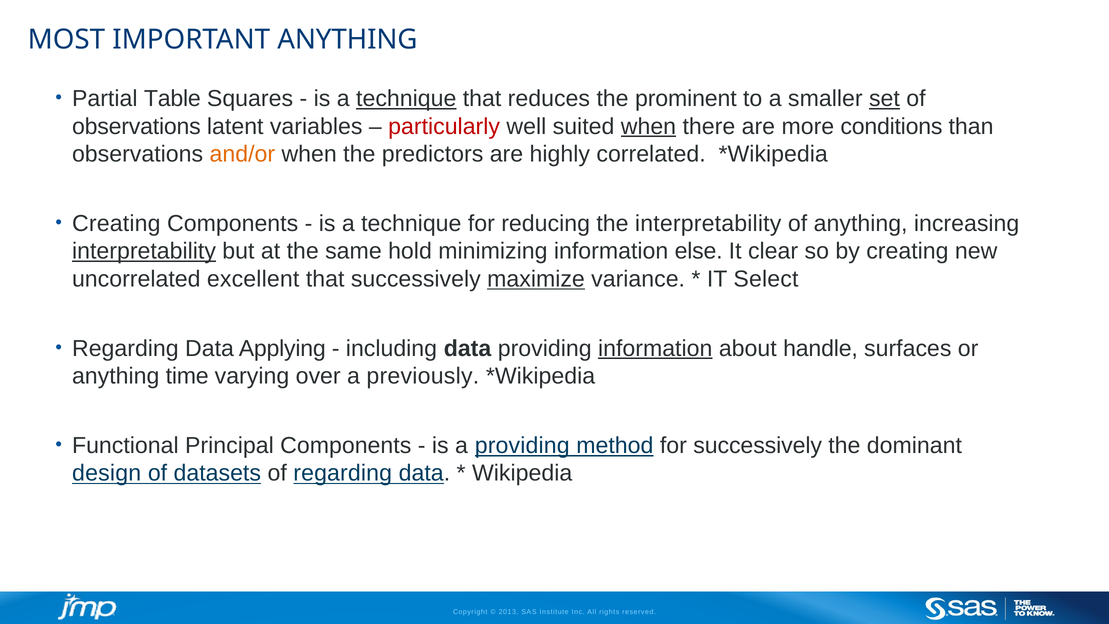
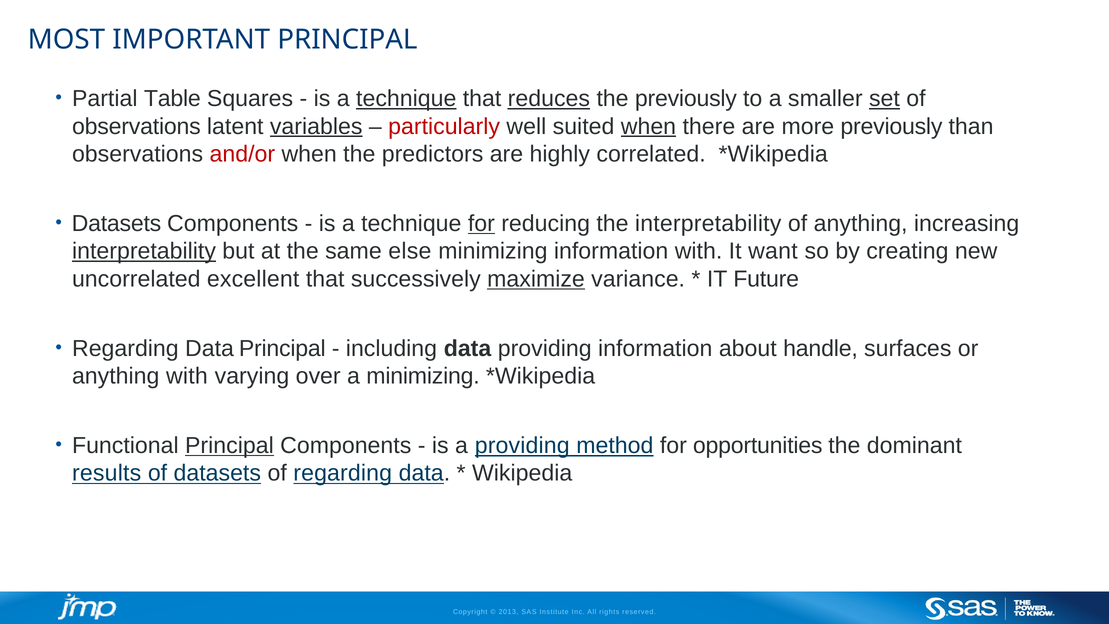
IMPORTANT ANYTHING: ANYTHING -> PRINCIPAL
reduces underline: none -> present
the prominent: prominent -> previously
variables underline: none -> present
more conditions: conditions -> previously
and/or colour: orange -> red
Creating at (116, 223): Creating -> Datasets
for at (481, 223) underline: none -> present
hold: hold -> else
information else: else -> with
clear: clear -> want
Select: Select -> Future
Data Applying: Applying -> Principal
information at (655, 348) underline: present -> none
anything time: time -> with
a previously: previously -> minimizing
Principal at (229, 445) underline: none -> present
for successively: successively -> opportunities
design: design -> results
